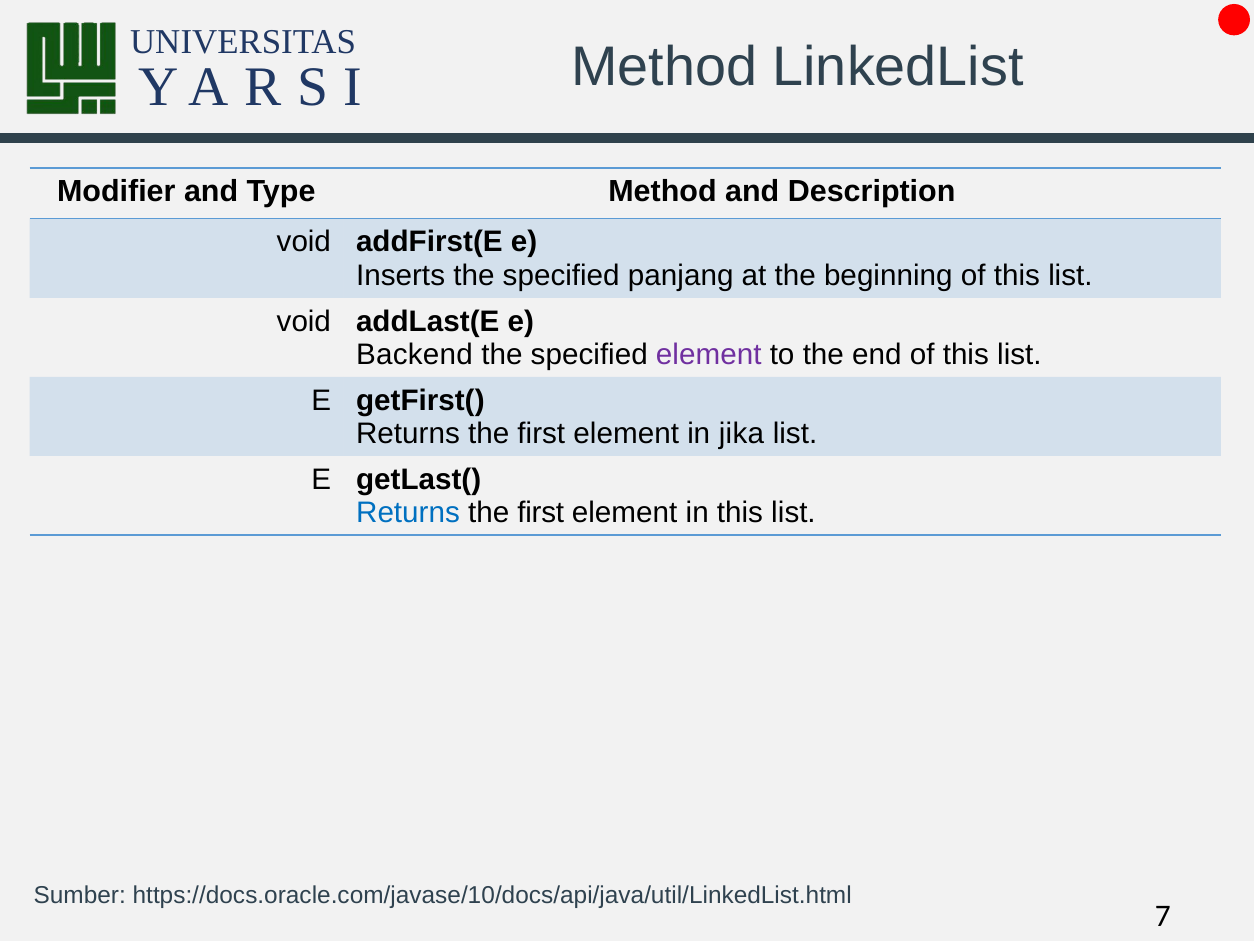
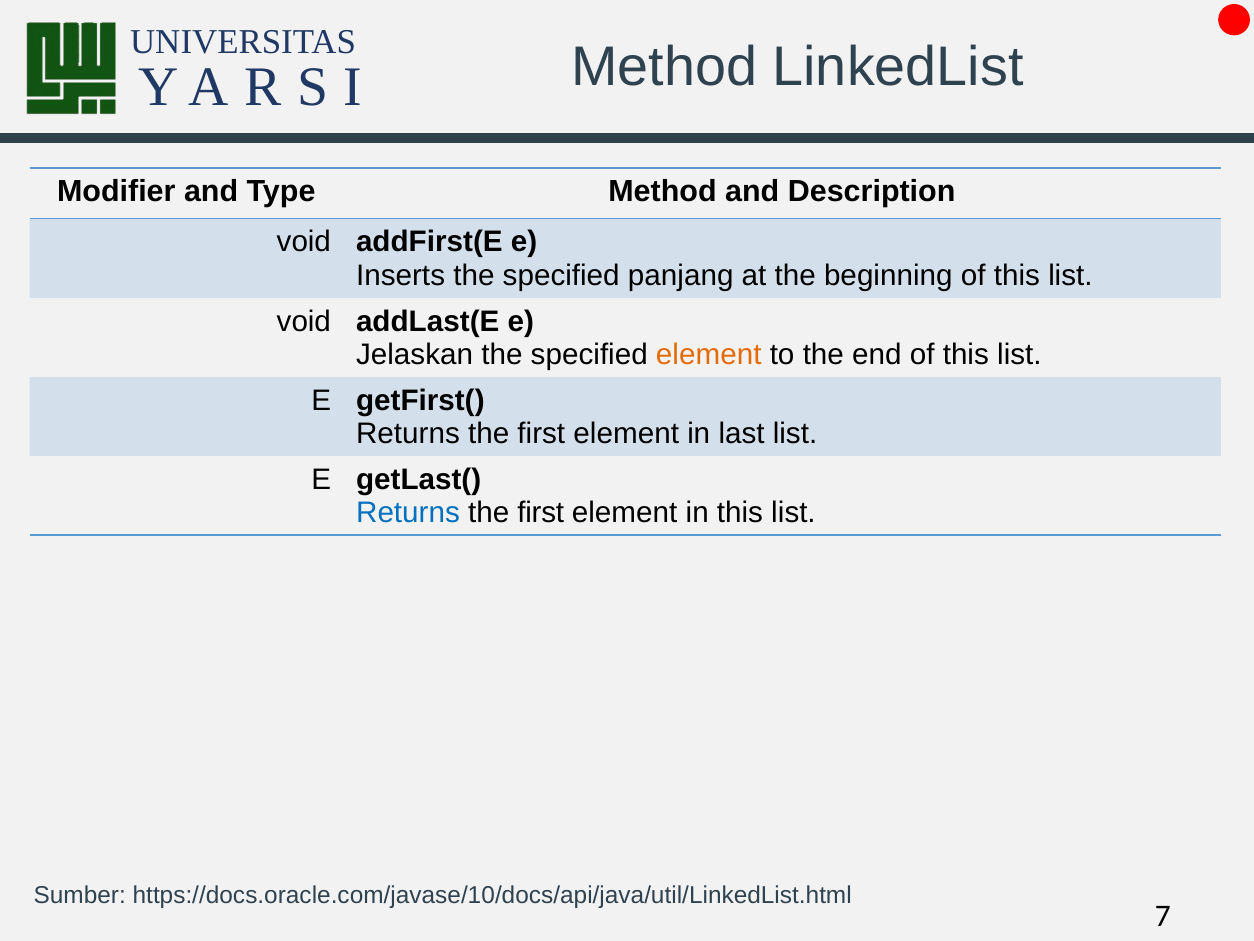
Backend: Backend -> Jelaskan
element at (709, 354) colour: purple -> orange
jika: jika -> last
